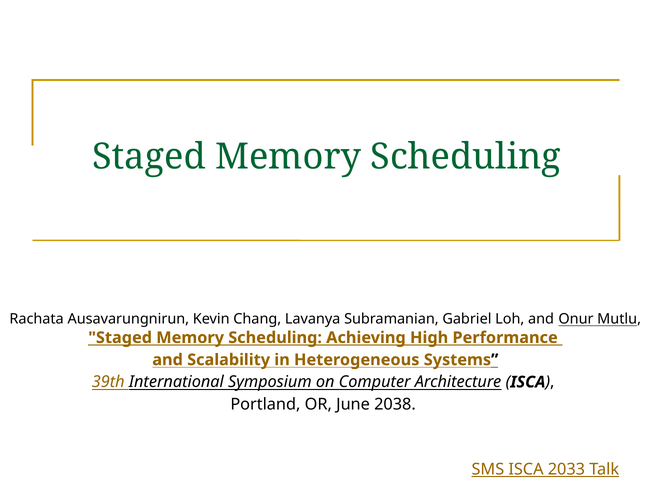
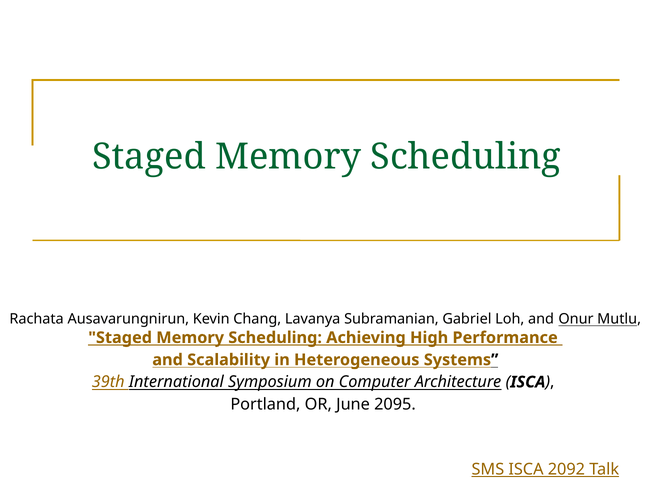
2038: 2038 -> 2095
2033: 2033 -> 2092
